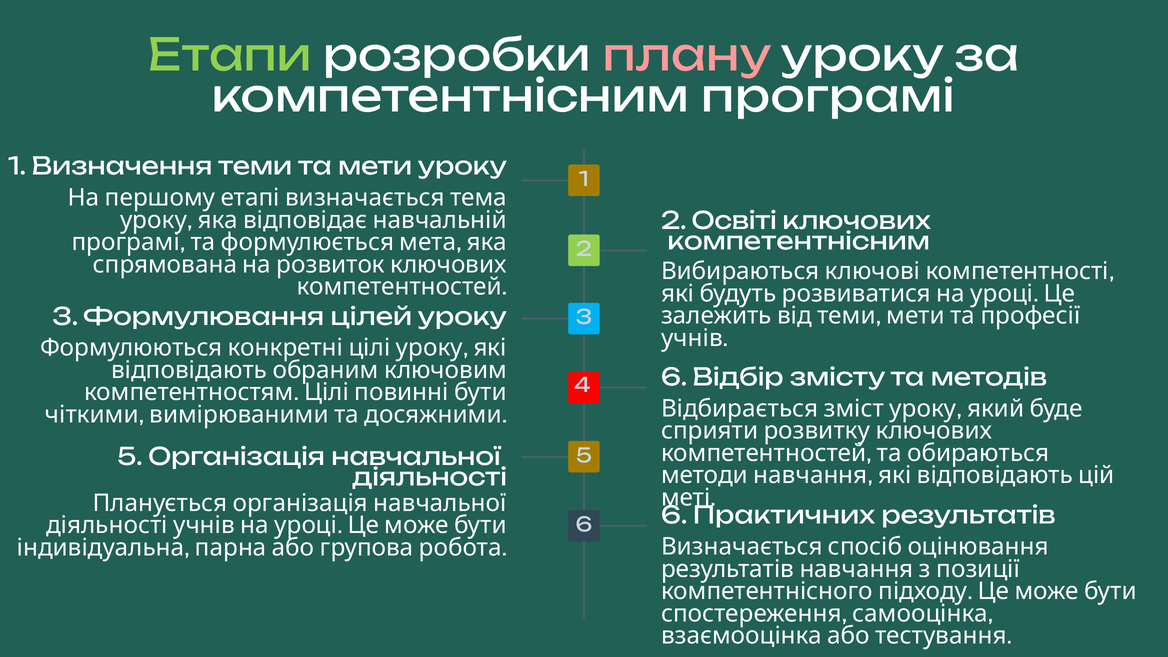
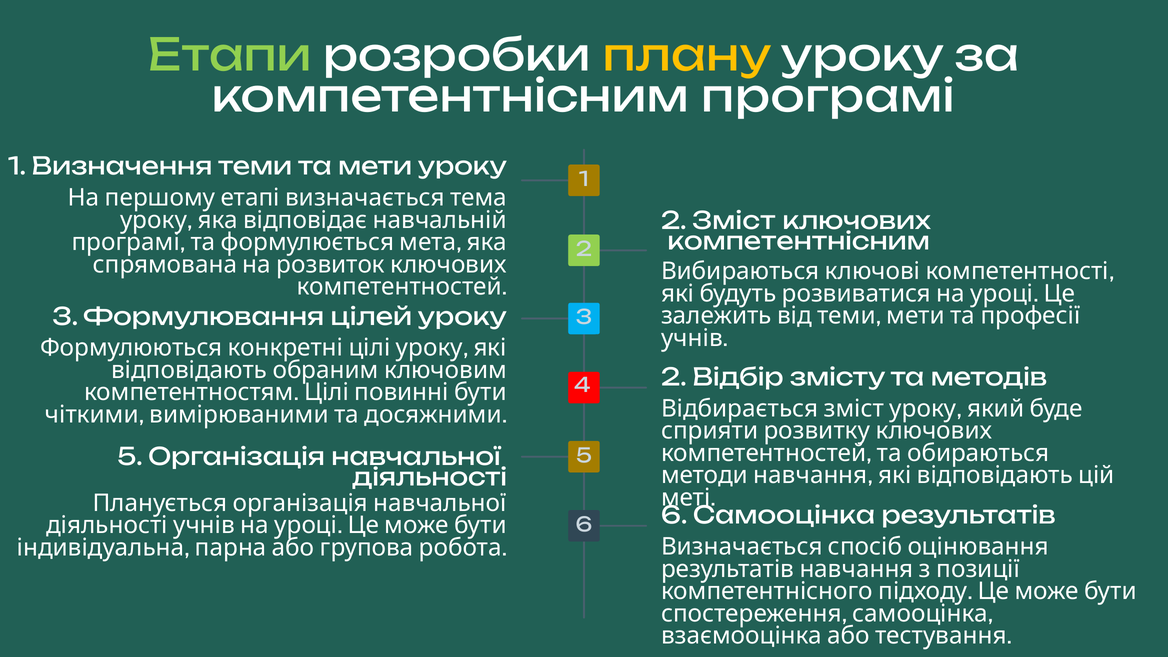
плану colour: pink -> yellow
Освіті: Освіті -> Зміст
4 6: 6 -> 2
Практичних at (784, 516): Практичних -> Самооцінка
